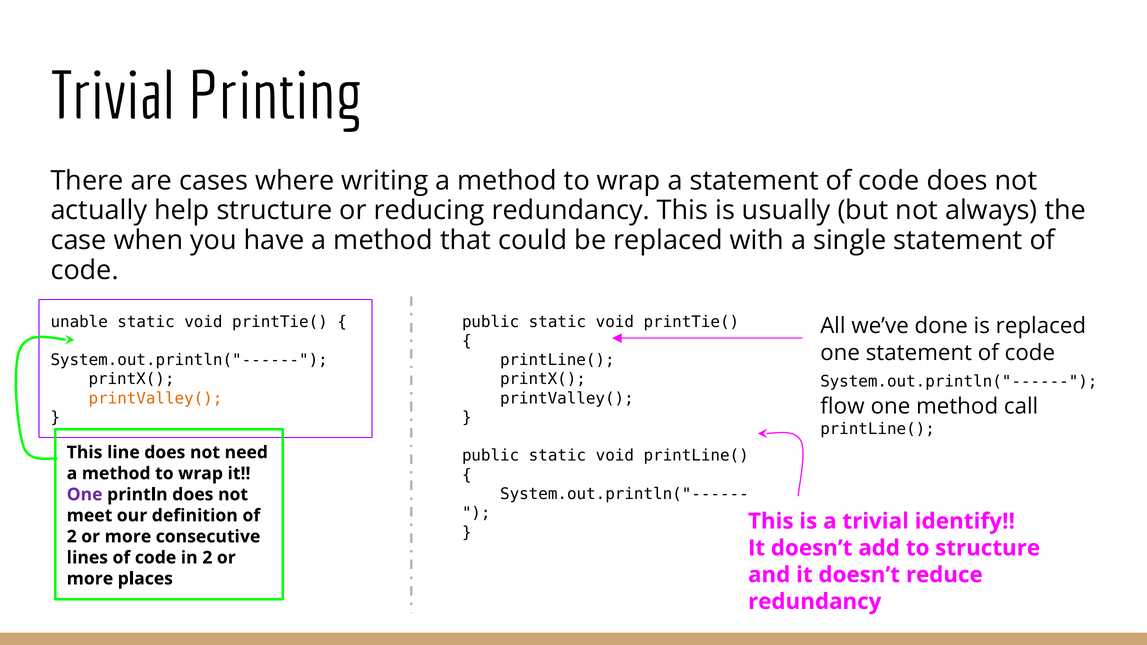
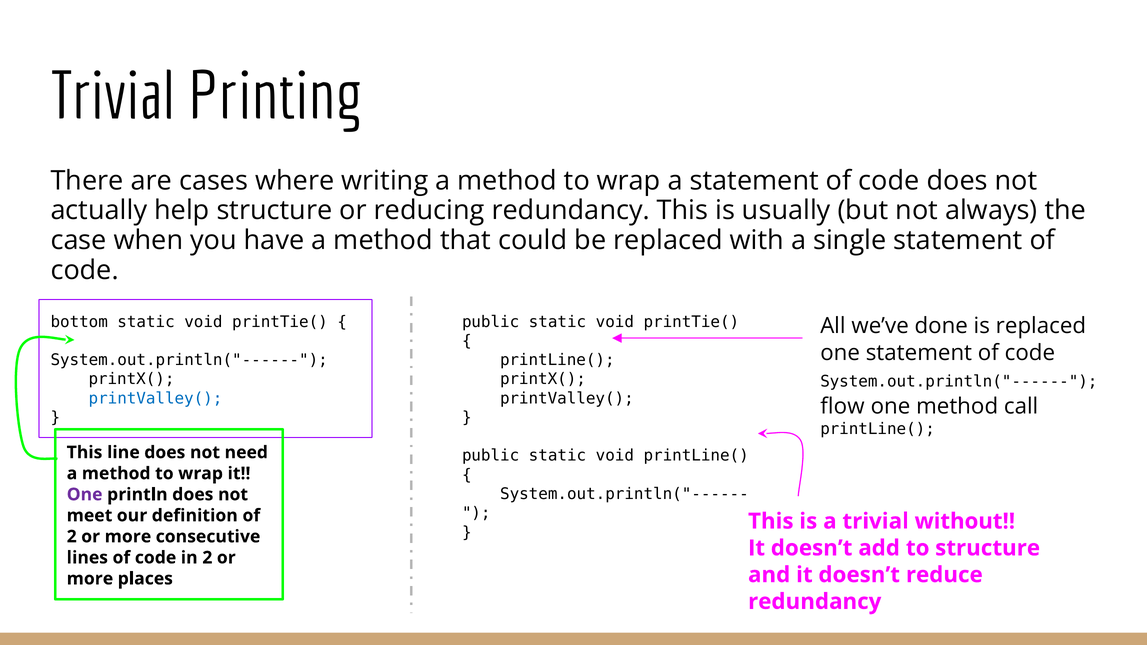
unable: unable -> bottom
printValley( at (155, 398) colour: orange -> blue
identify: identify -> without
